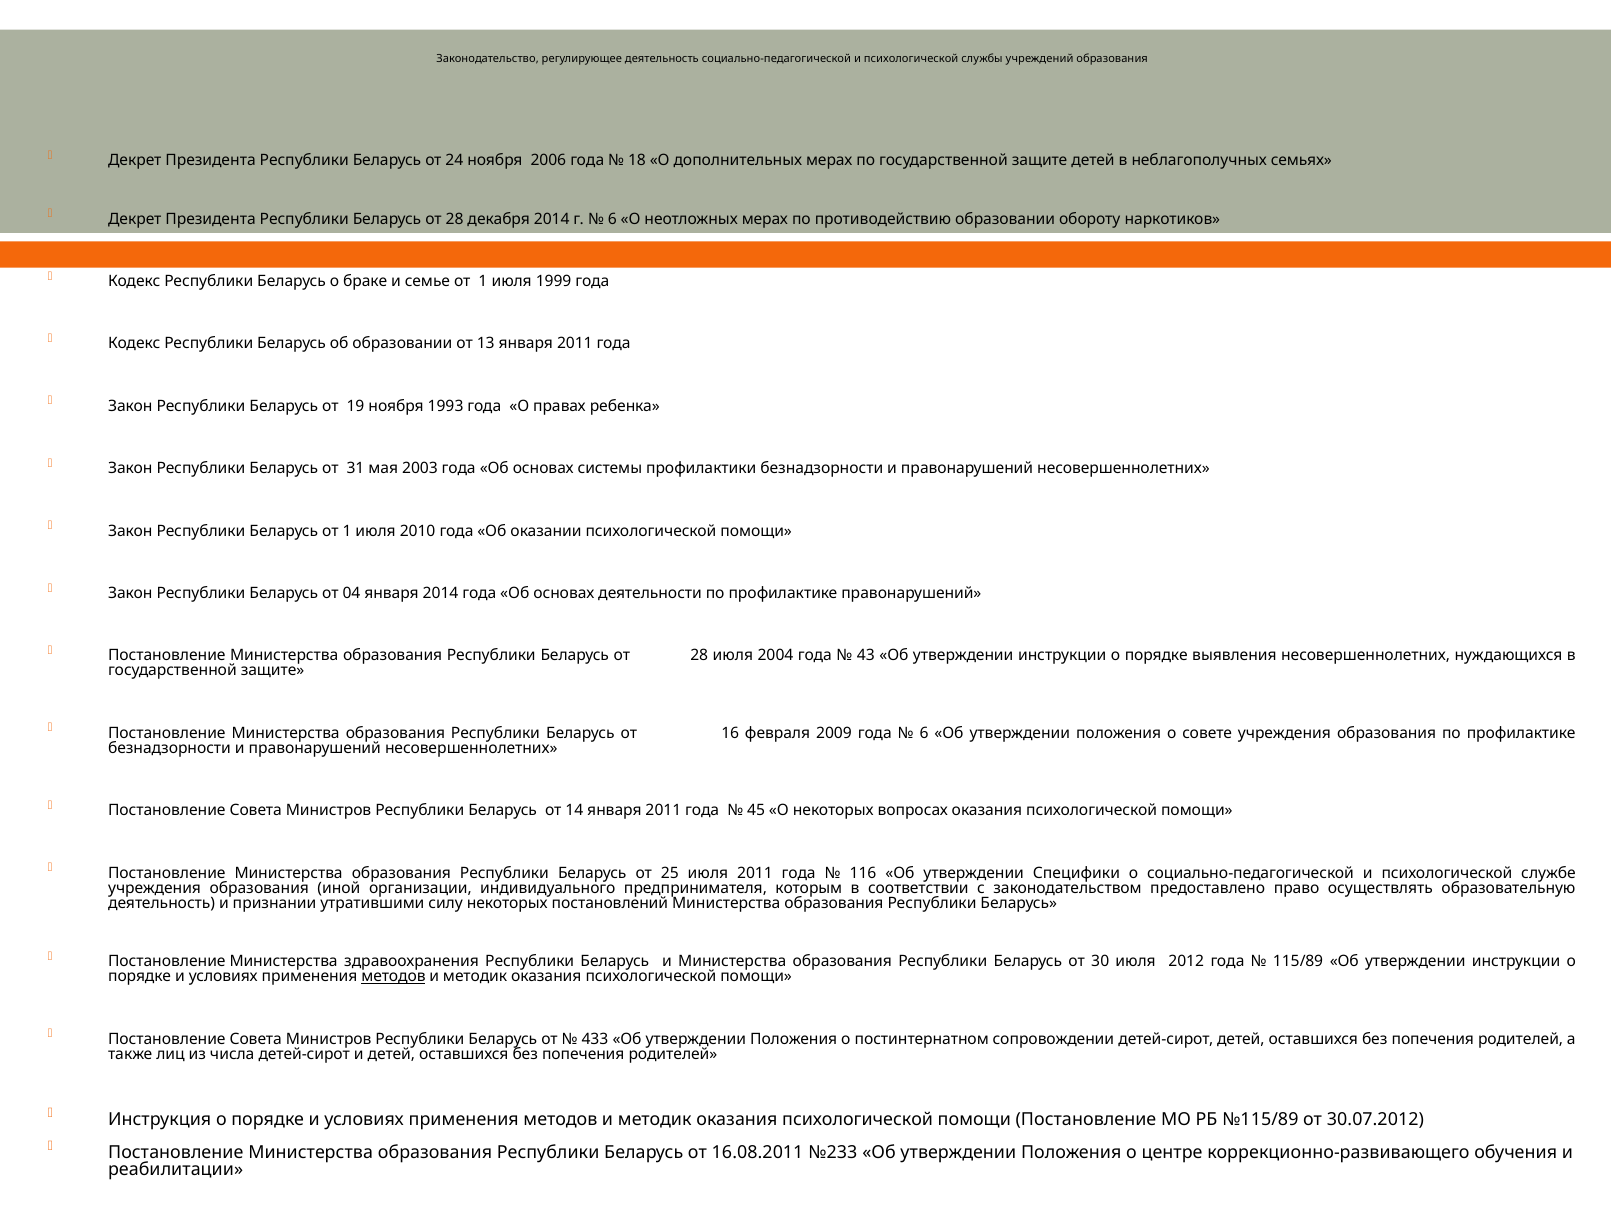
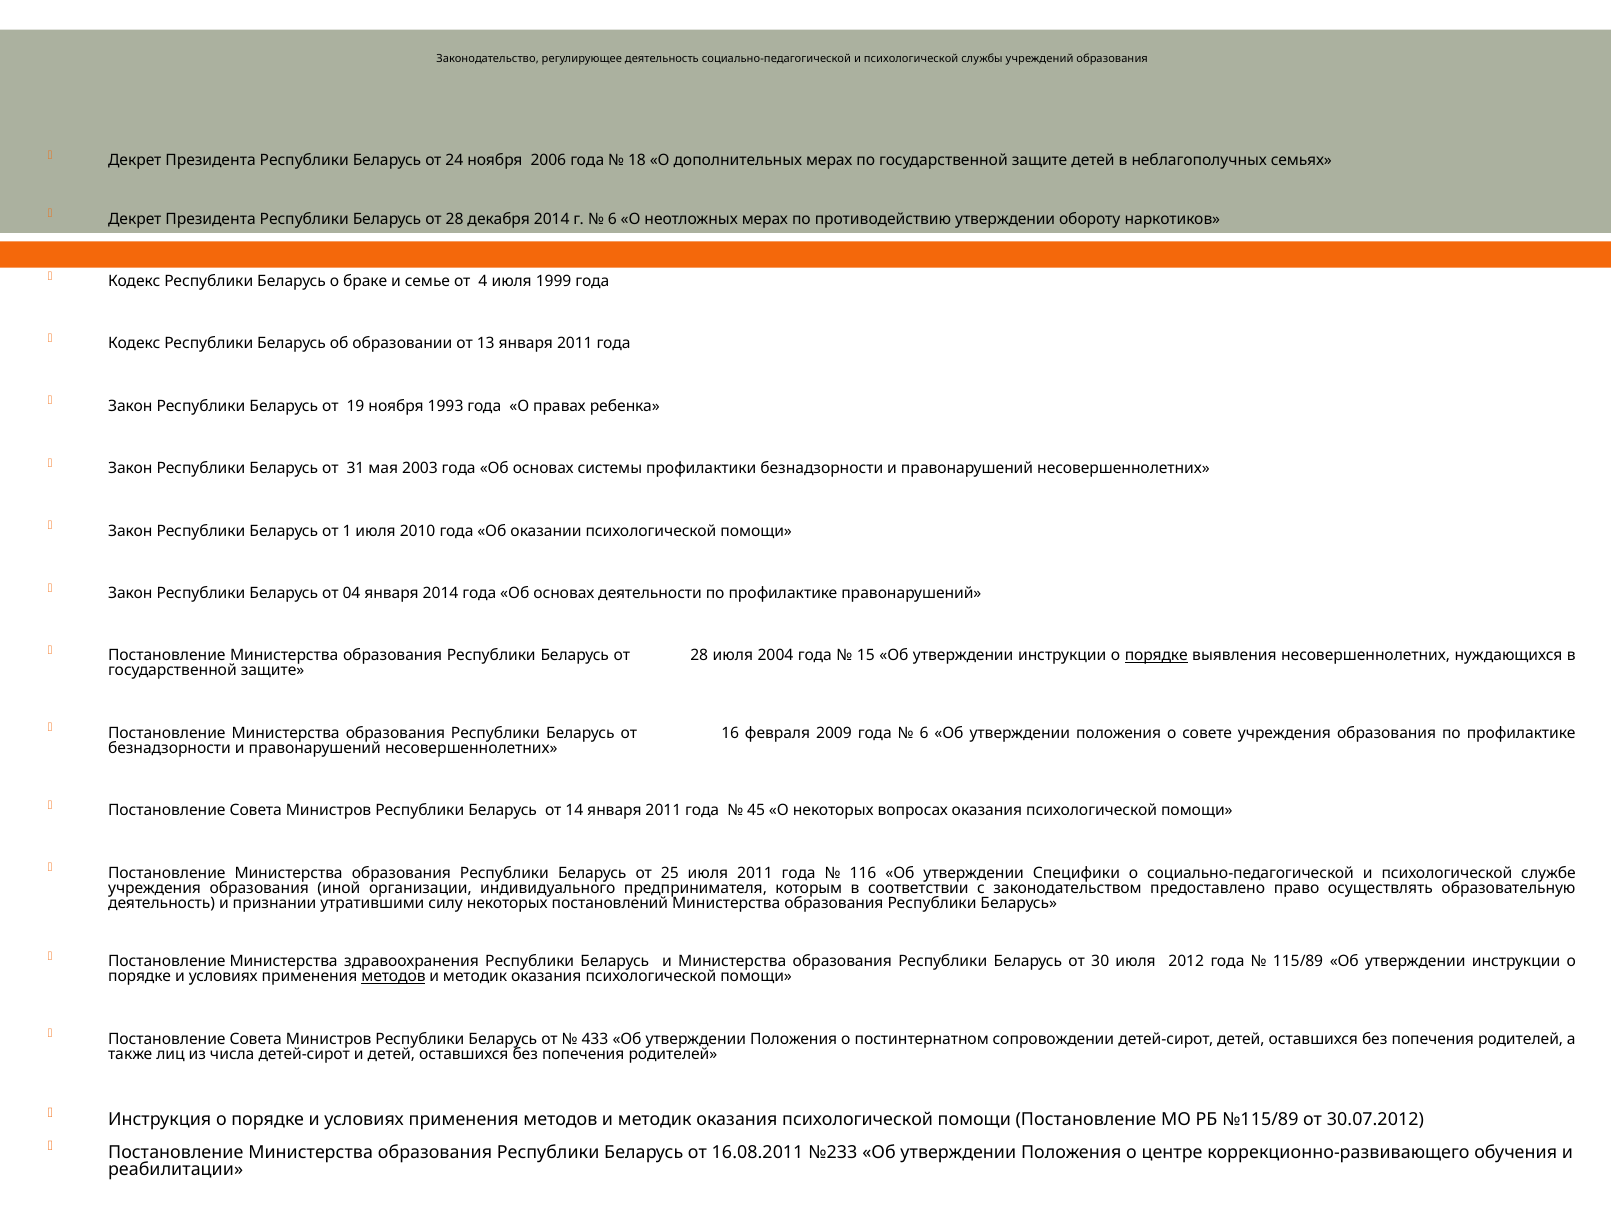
противодействию образовании: образовании -> утверждении
семье от 1: 1 -> 4
43: 43 -> 15
порядке at (1156, 655) underline: none -> present
